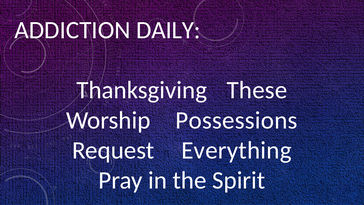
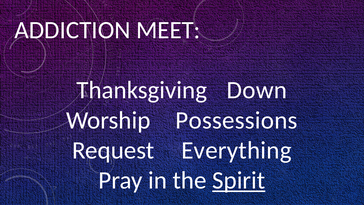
DAILY: DAILY -> MEET
These: These -> Down
Spirit underline: none -> present
